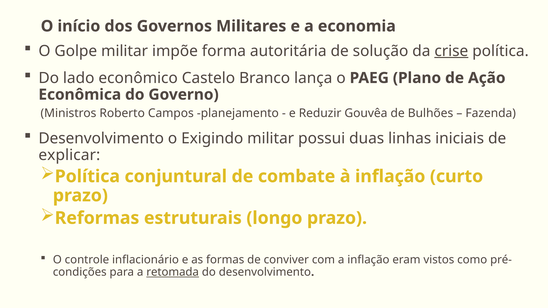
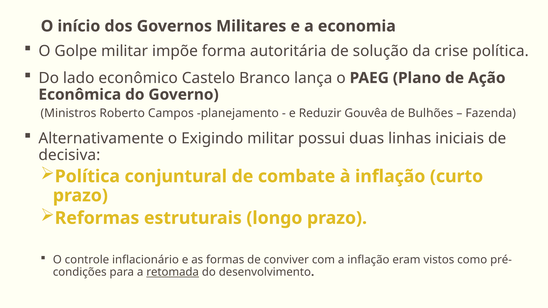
crise underline: present -> none
Desenvolvimento at (101, 139): Desenvolvimento -> Alternativamente
explicar: explicar -> decisiva
